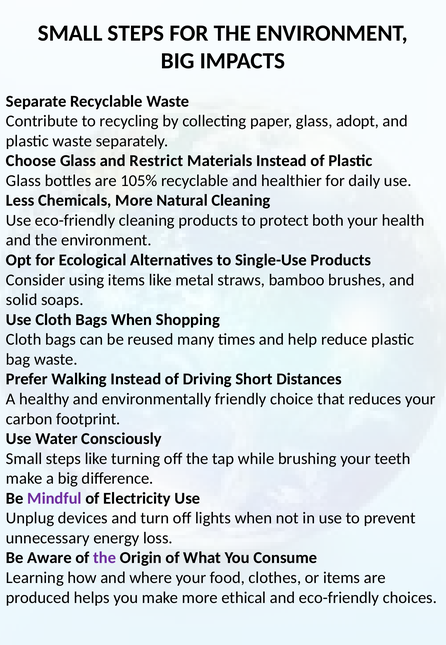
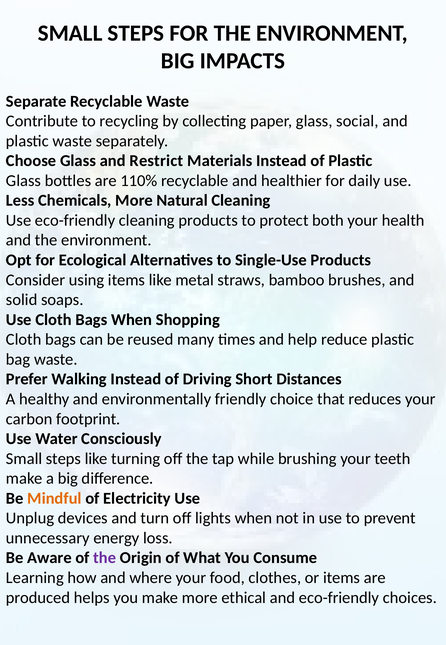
adopt: adopt -> social
105%: 105% -> 110%
Mindful colour: purple -> orange
